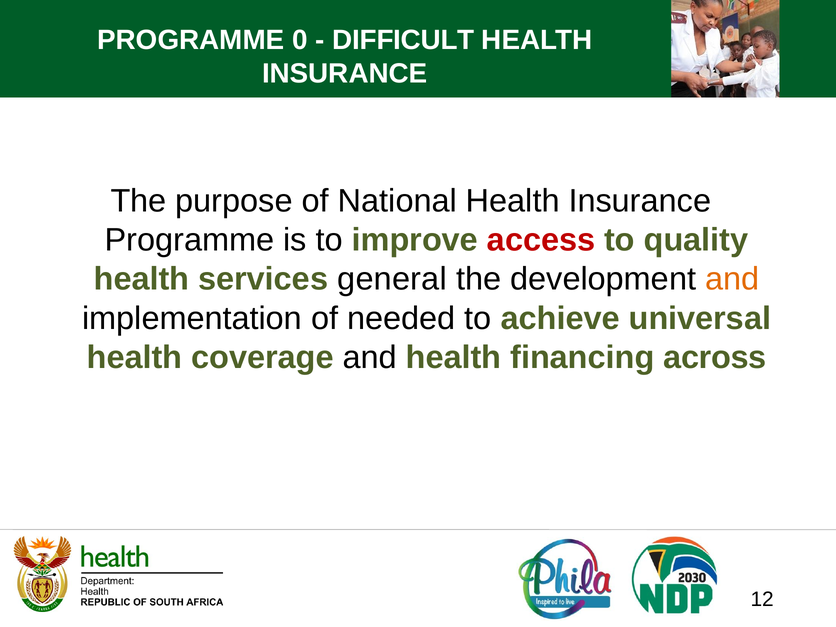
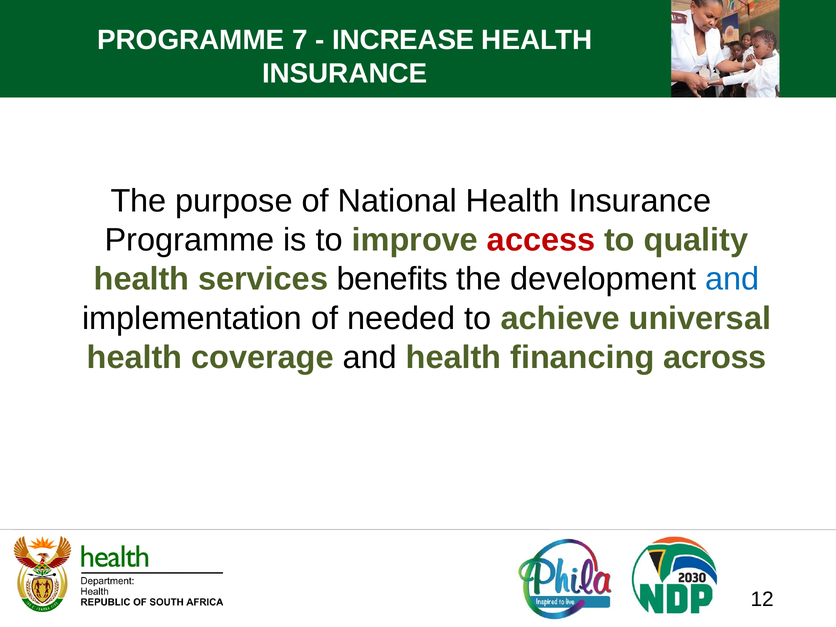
0: 0 -> 7
DIFFICULT: DIFFICULT -> INCREASE
general: general -> benefits
and at (732, 279) colour: orange -> blue
